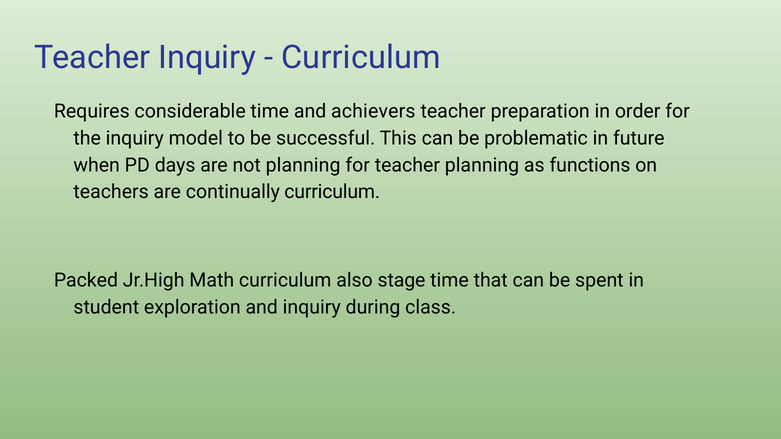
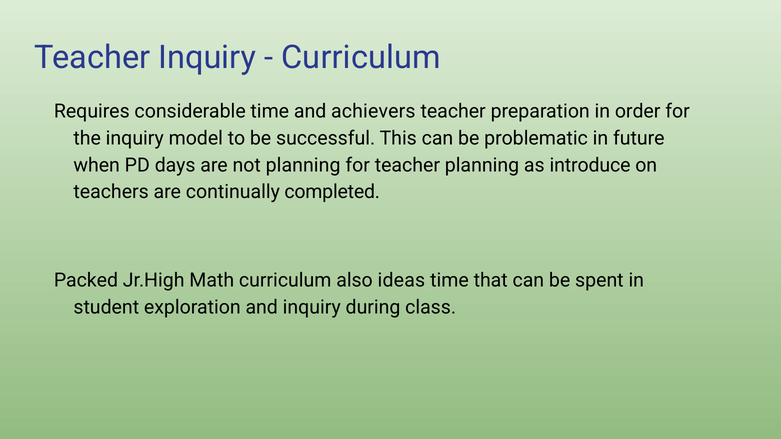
functions: functions -> introduce
continually curriculum: curriculum -> completed
stage: stage -> ideas
